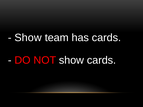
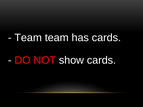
Show at (28, 38): Show -> Team
